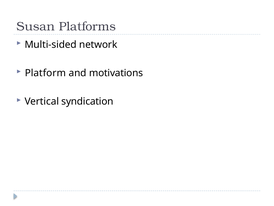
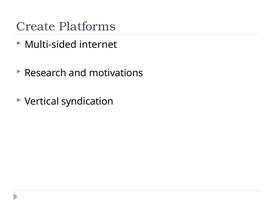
Susan: Susan -> Create
network: network -> internet
Platform: Platform -> Research
